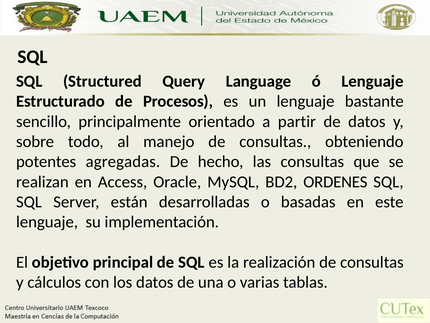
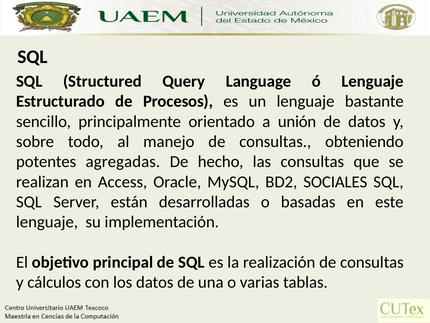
partir: partir -> unión
ORDENES: ORDENES -> SOCIALES
